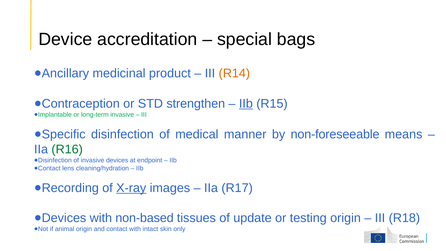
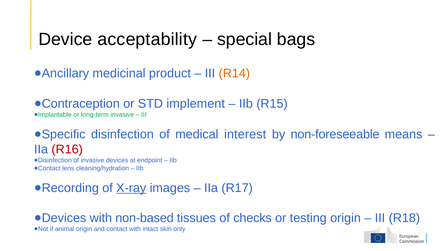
accreditation: accreditation -> acceptability
strengthen: strengthen -> implement
IIb at (246, 104) underline: present -> none
manner: manner -> interest
R16 colour: green -> red
update: update -> checks
